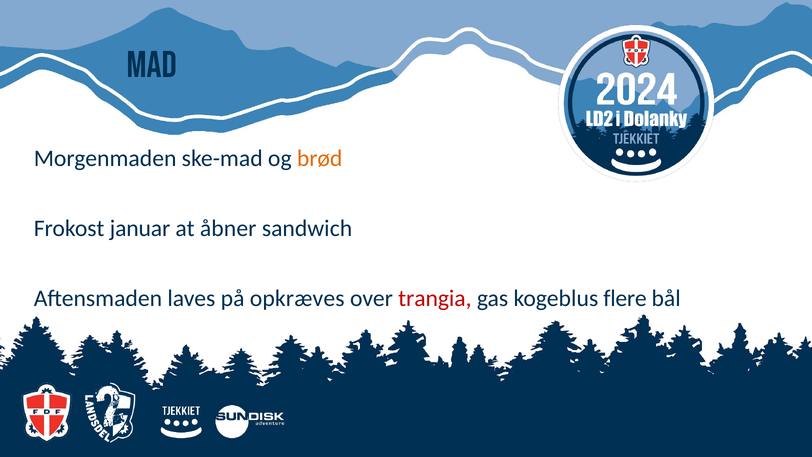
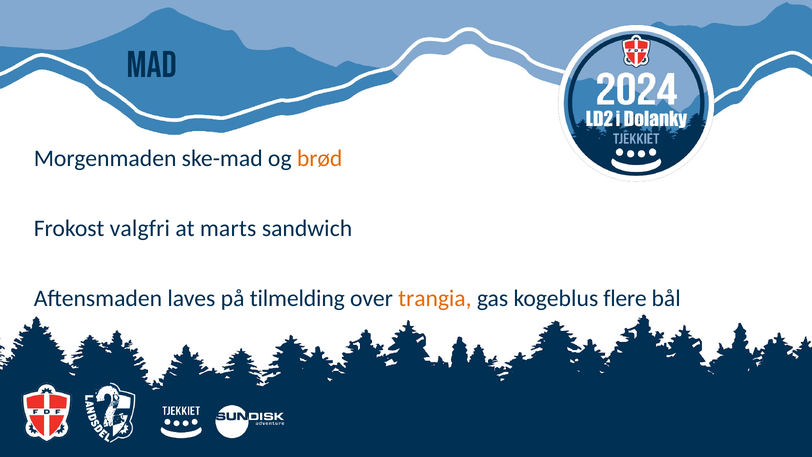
januar: januar -> valgfri
åbner: åbner -> marts
opkræves: opkræves -> tilmelding
trangia colour: red -> orange
